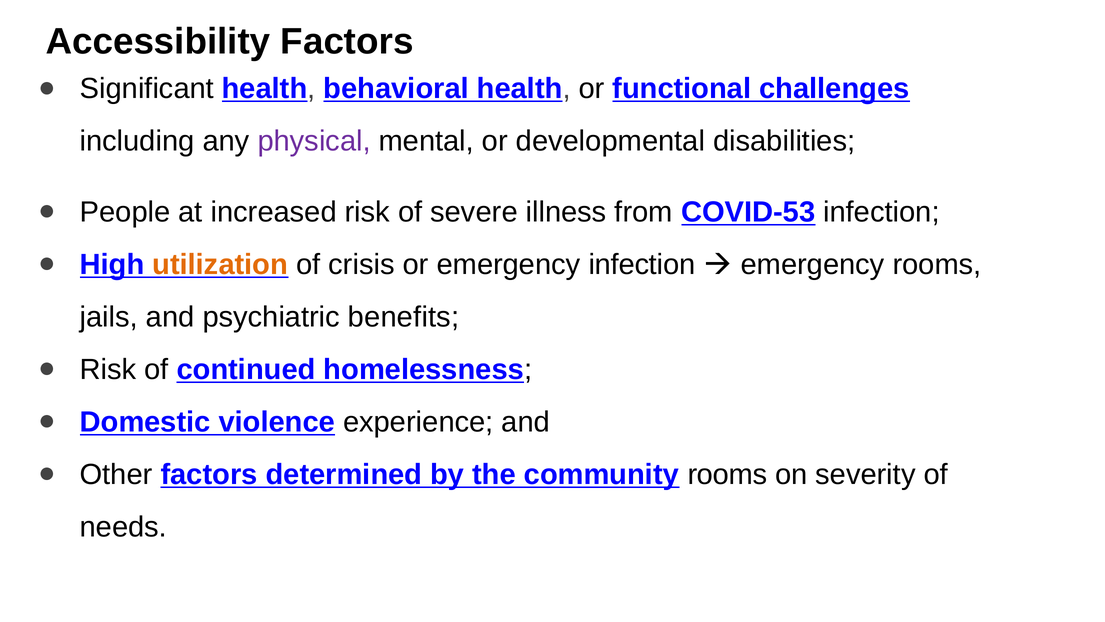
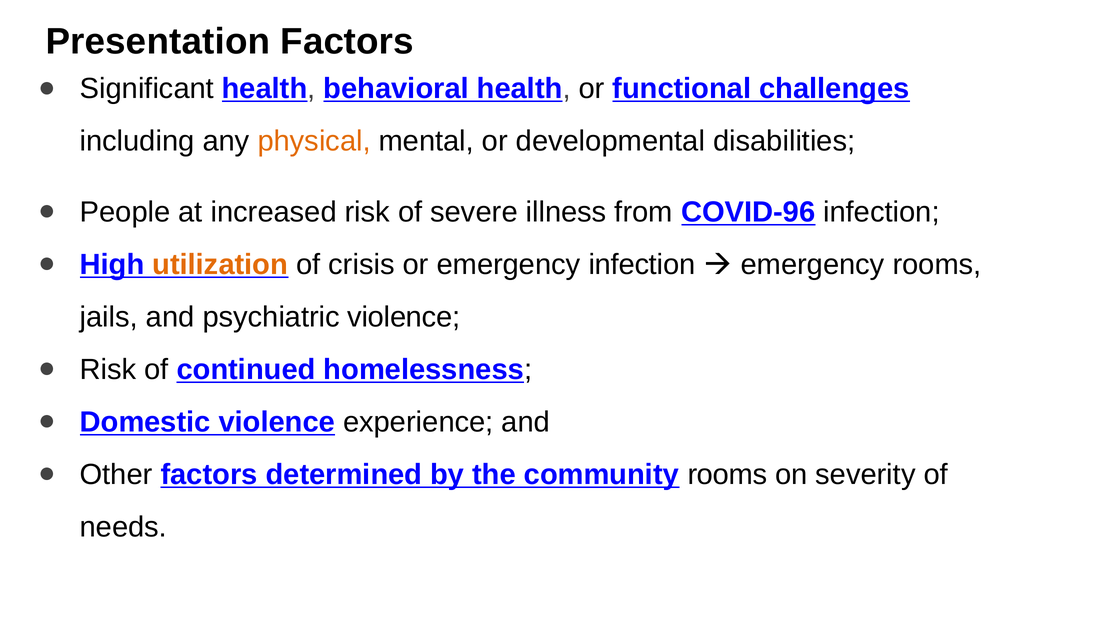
Accessibility: Accessibility -> Presentation
physical colour: purple -> orange
COVID-53: COVID-53 -> COVID-96
psychiatric benefits: benefits -> violence
